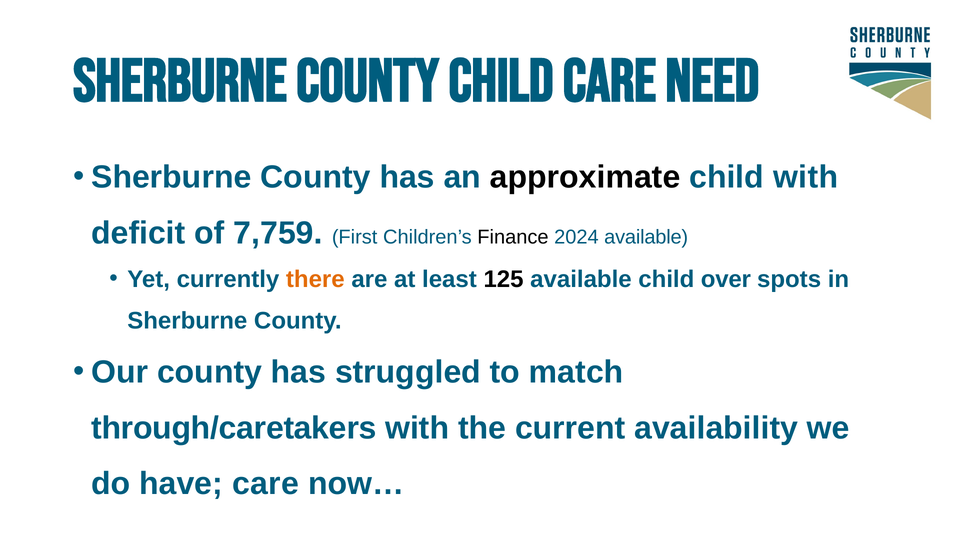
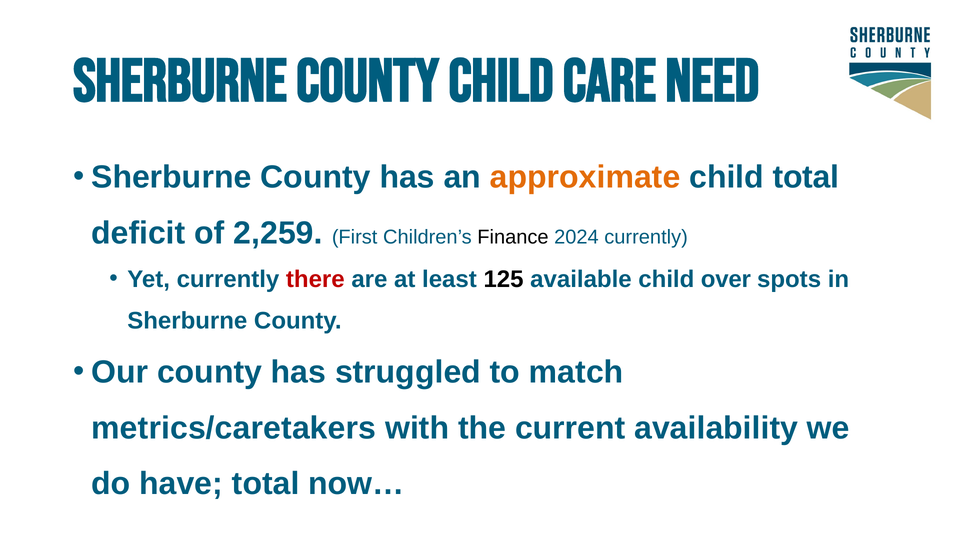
approximate colour: black -> orange
child with: with -> total
7,759: 7,759 -> 2,259
2024 available: available -> currently
there colour: orange -> red
through/caretakers: through/caretakers -> metrics/caretakers
have care: care -> total
